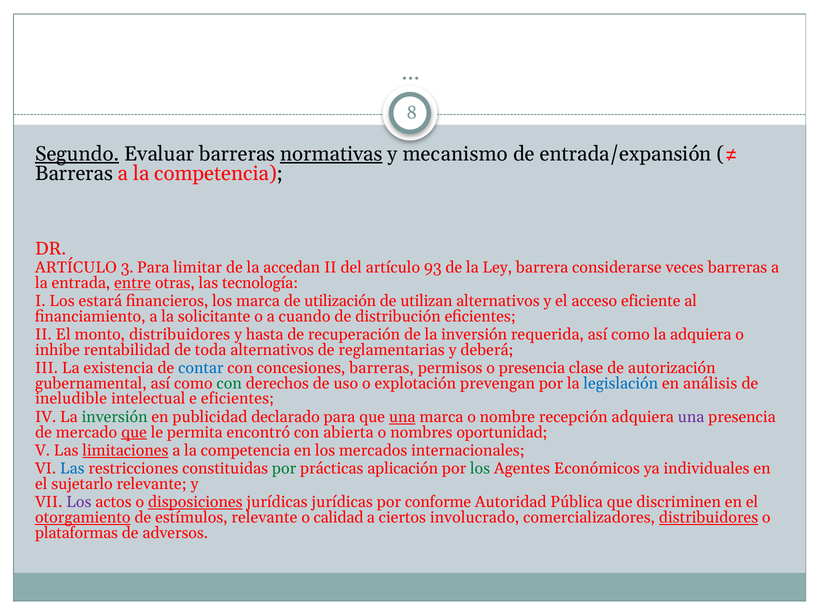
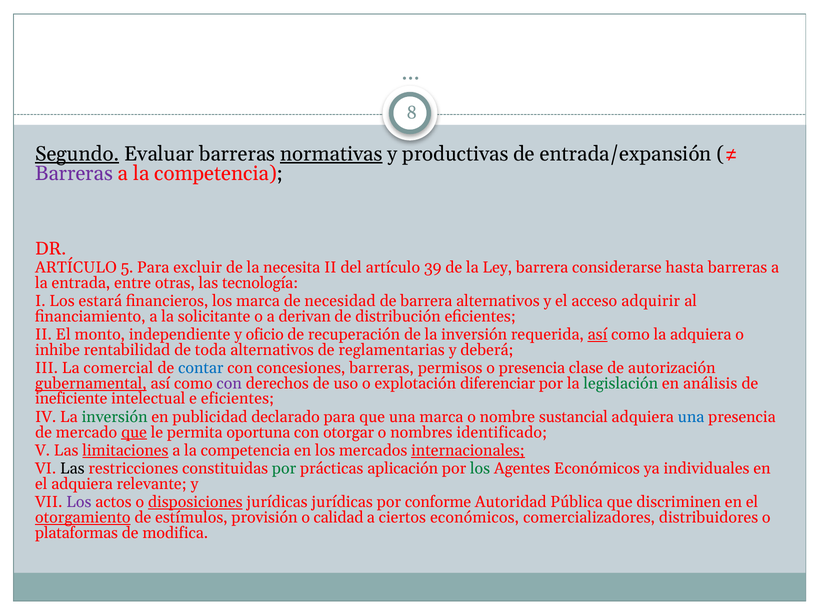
mecanismo: mecanismo -> productivas
Barreras at (74, 174) colour: black -> purple
3: 3 -> 5
limitar: limitar -> excluir
accedan: accedan -> necesita
93: 93 -> 39
veces: veces -> hasta
entre underline: present -> none
utilización: utilización -> necesidad
de utilizan: utilizan -> barrera
eficiente: eficiente -> adquirir
cuando: cuando -> derivan
monto distribuidores: distribuidores -> independiente
hasta: hasta -> oficio
así at (597, 335) underline: none -> present
existencia: existencia -> comercial
gubernamental underline: none -> present
con at (229, 383) colour: green -> purple
prevengan: prevengan -> diferenciar
legislación colour: blue -> green
ineludible: ineludible -> ineficiente
una at (402, 417) underline: present -> none
recepción: recepción -> sustancial
una at (691, 417) colour: purple -> blue
encontró: encontró -> oportuna
abierta: abierta -> otorgar
oportunidad: oportunidad -> identificado
internacionales underline: none -> present
Las at (72, 469) colour: blue -> black
el sujetarlo: sujetarlo -> adquiera
estímulos relevante: relevante -> provisión
ciertos involucrado: involucrado -> económicos
distribuidores at (709, 517) underline: present -> none
adversos: adversos -> modifica
